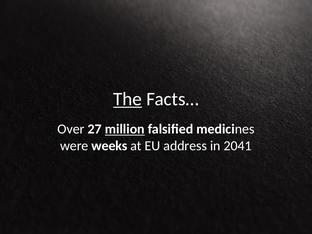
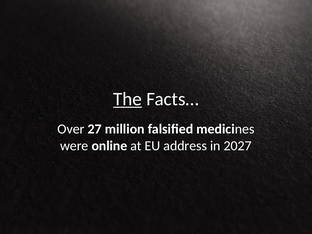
million underline: present -> none
weeks: weeks -> online
2041: 2041 -> 2027
